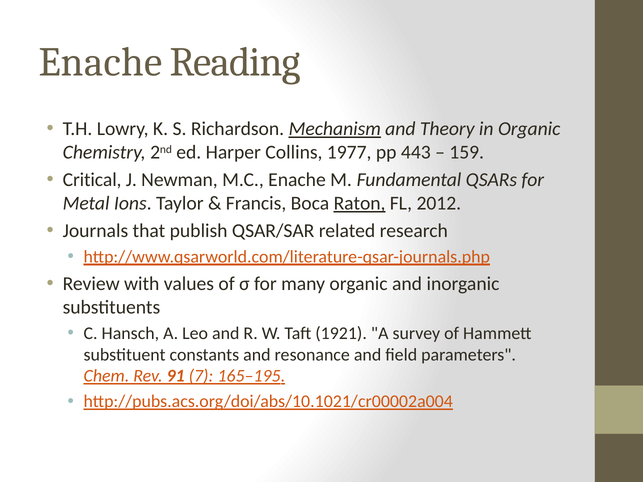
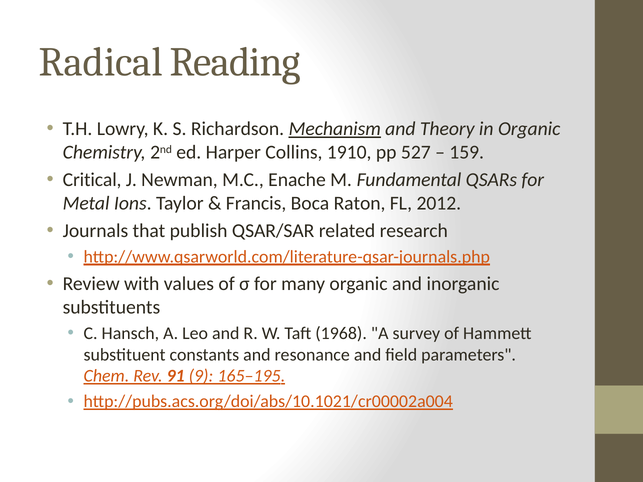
Enache at (100, 62): Enache -> Radical
1977: 1977 -> 1910
443: 443 -> 527
Raton underline: present -> none
1921: 1921 -> 1968
7: 7 -> 9
